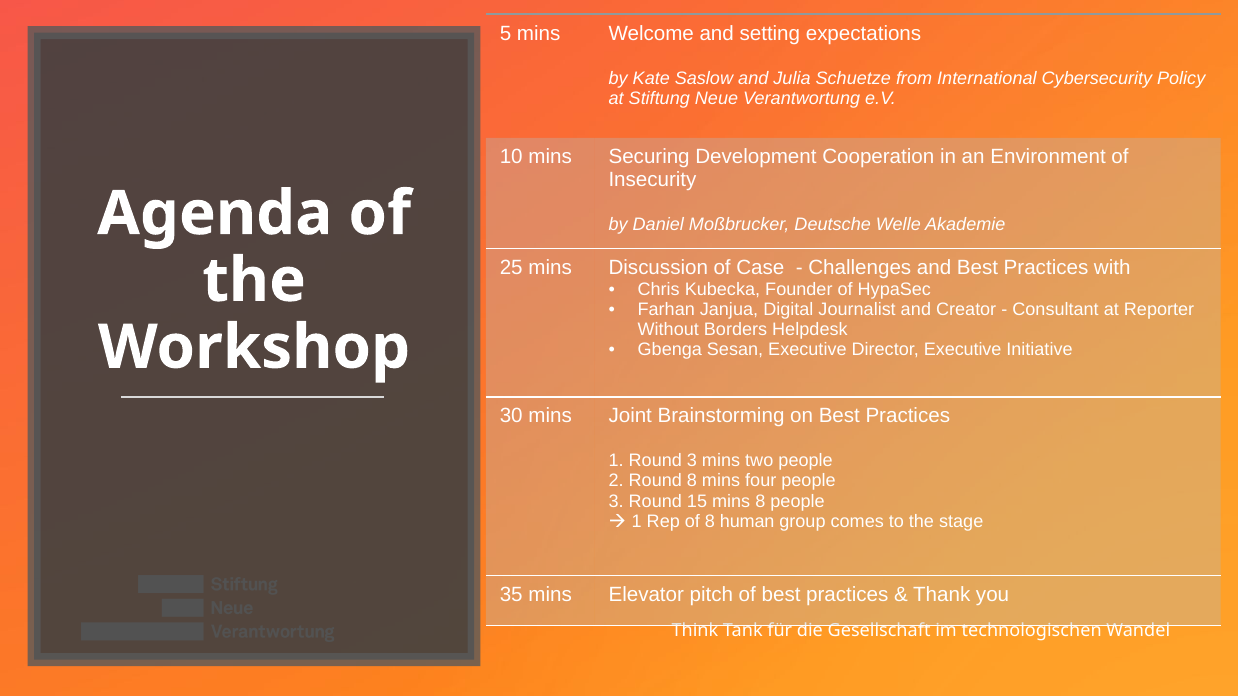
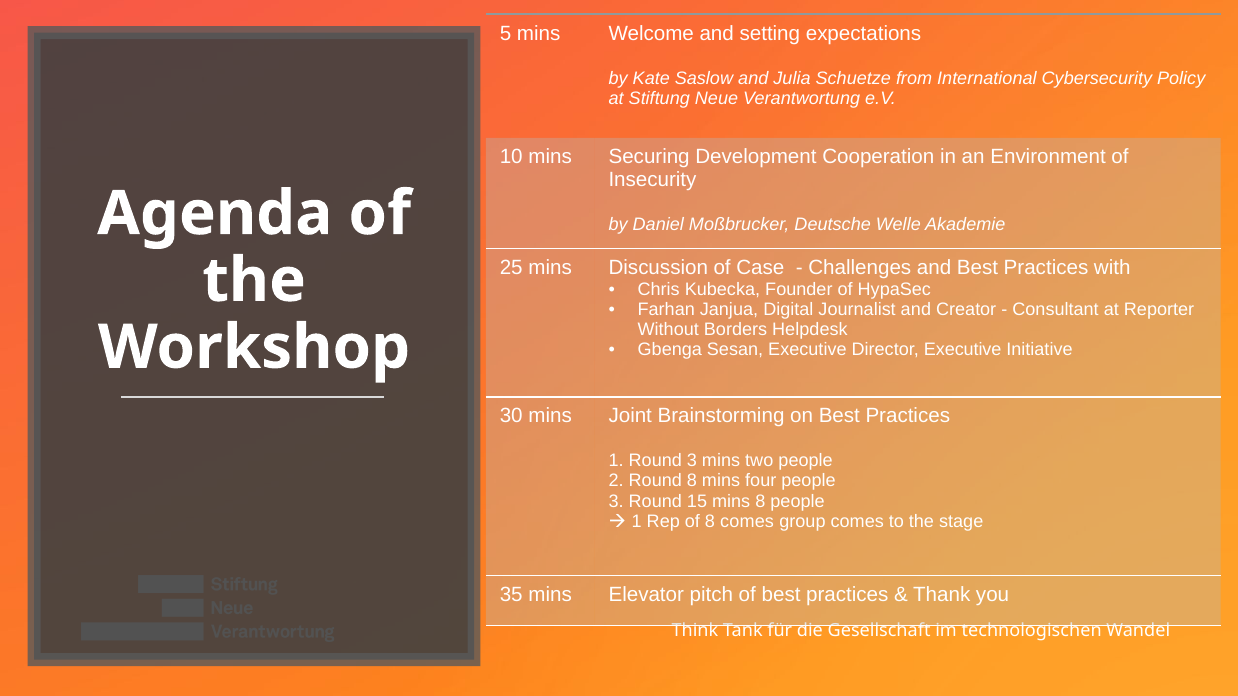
8 human: human -> comes
